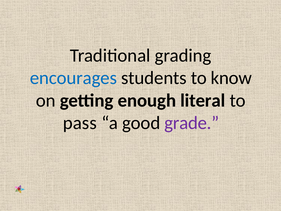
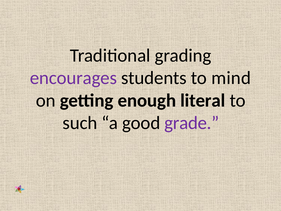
encourages colour: blue -> purple
know: know -> mind
pass: pass -> such
